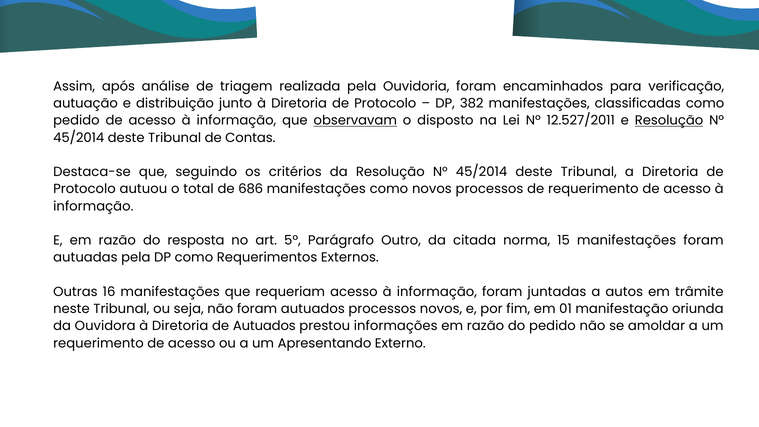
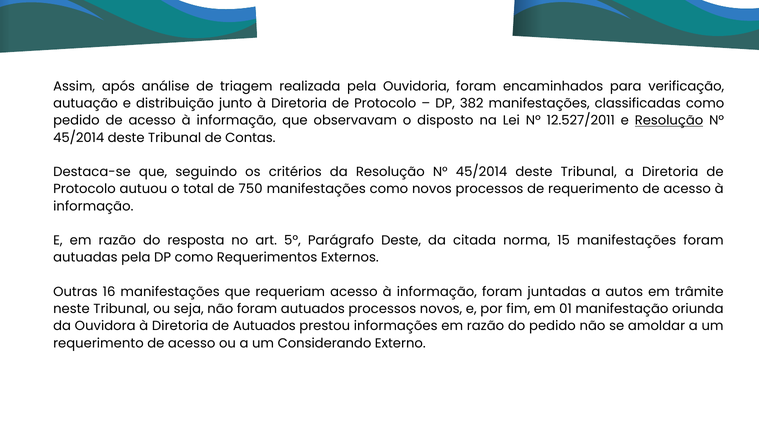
observavam underline: present -> none
686: 686 -> 750
Parágrafo Outro: Outro -> Deste
Apresentando: Apresentando -> Considerando
